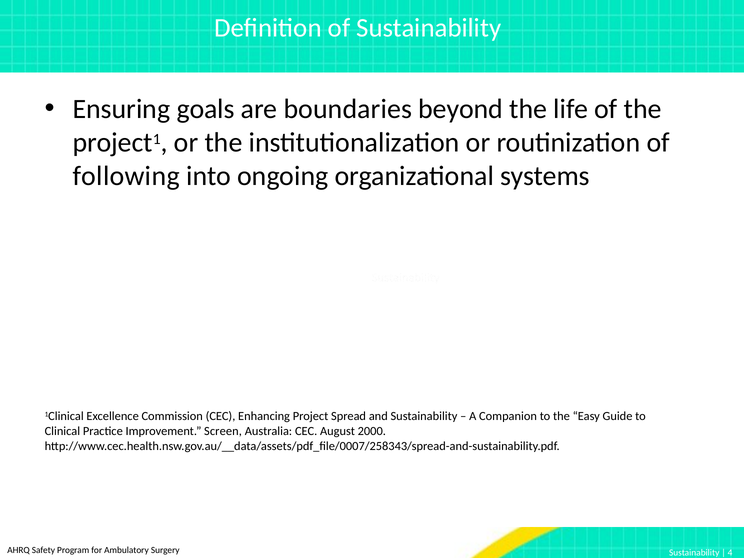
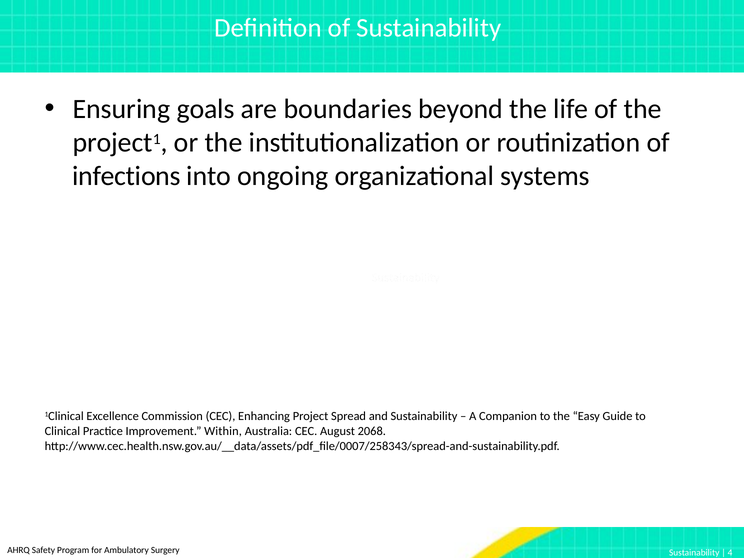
following: following -> infections
Screen: Screen -> Within
2000: 2000 -> 2068
